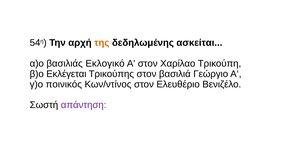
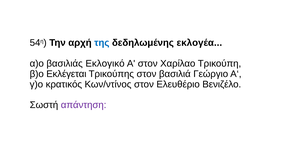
της colour: orange -> blue
ασκείται: ασκείται -> εκλογέα
ποινικός: ποινικός -> κρατικός
